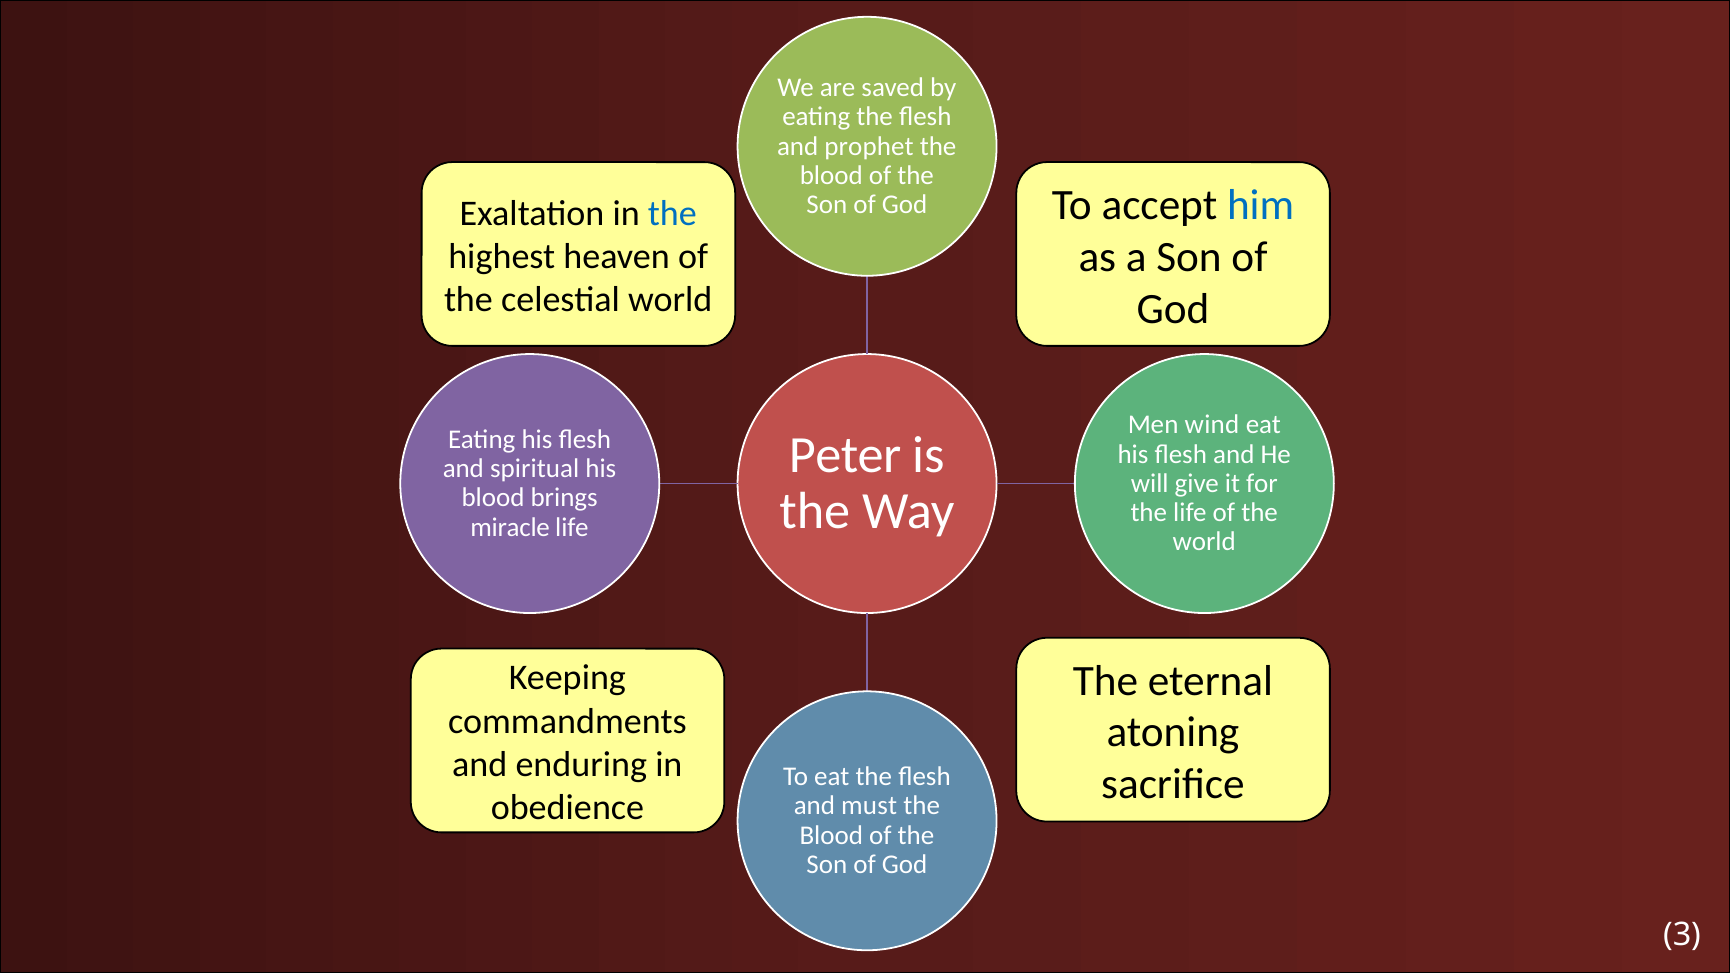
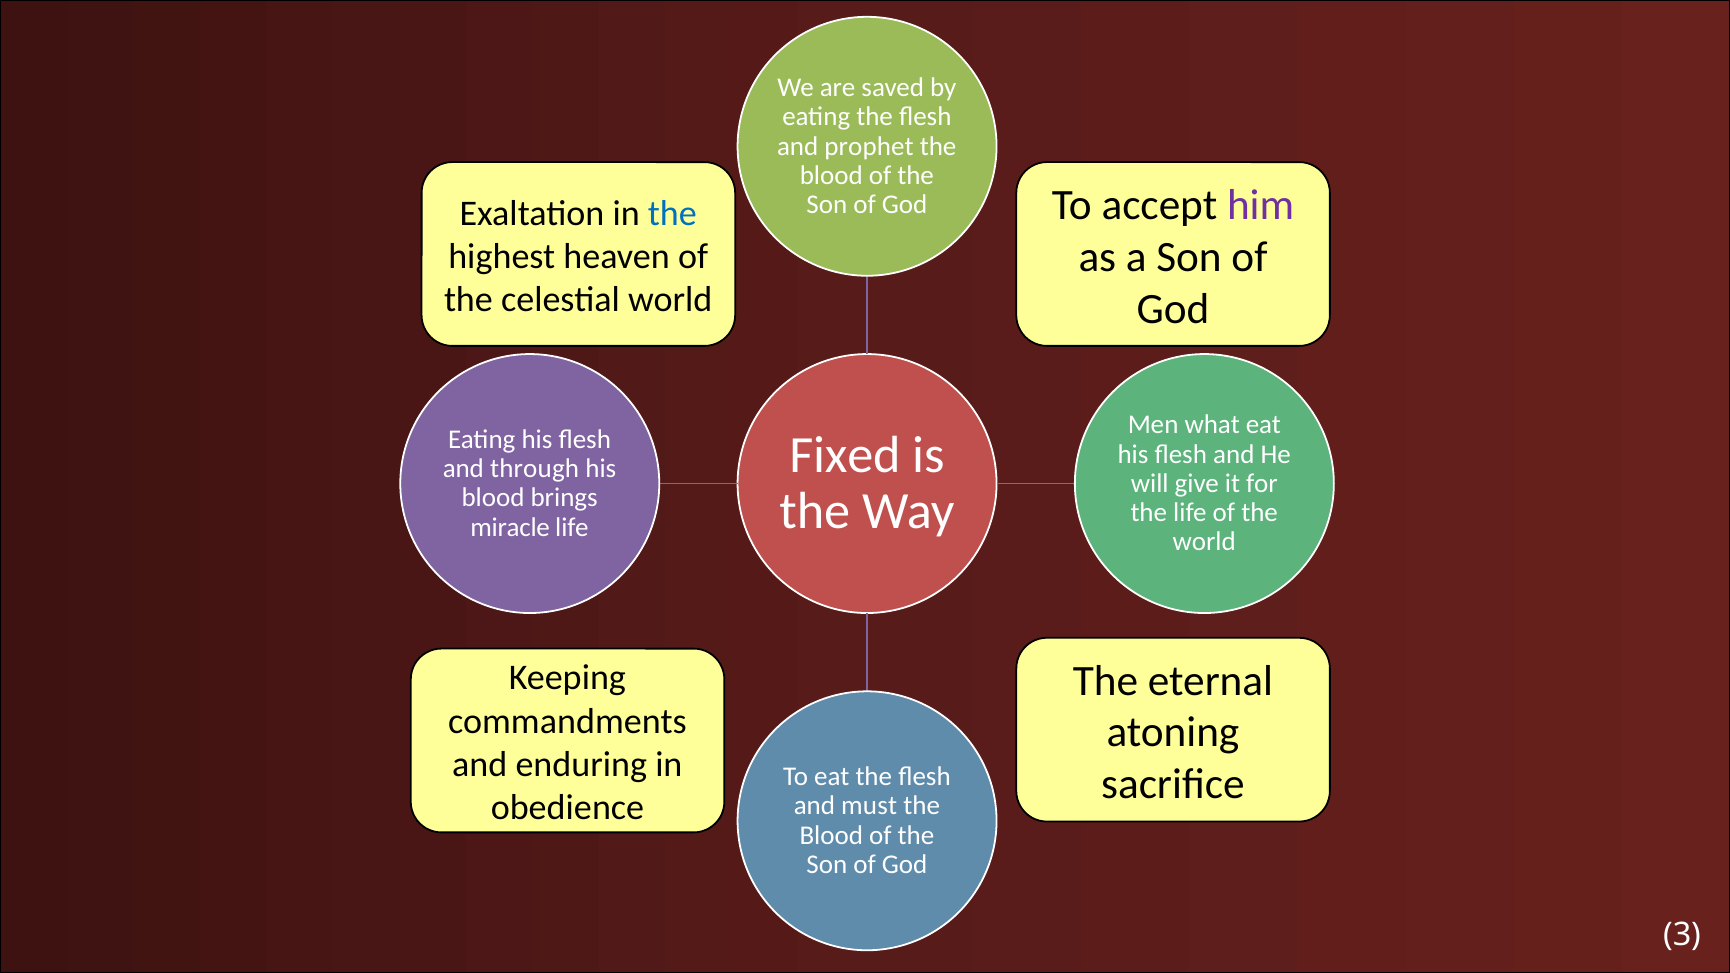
him colour: blue -> purple
wind: wind -> what
Peter: Peter -> Fixed
spiritual: spiritual -> through
